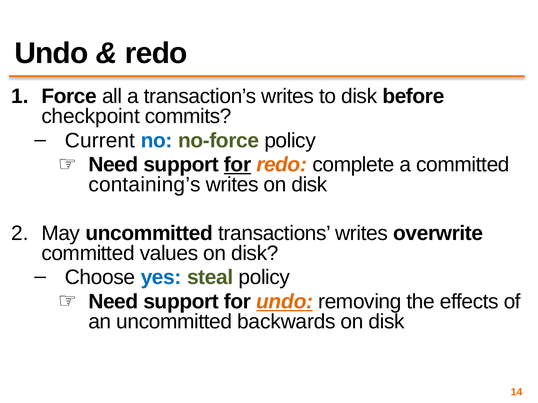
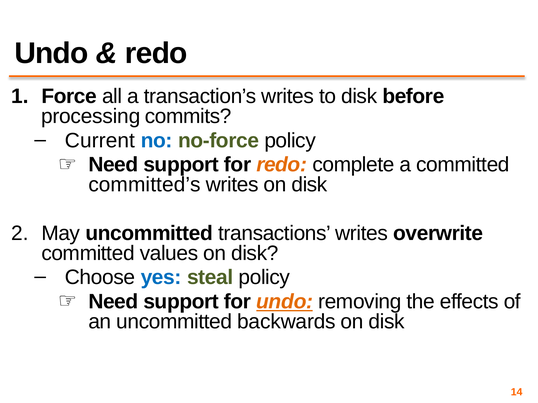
checkpoint: checkpoint -> processing
for at (238, 165) underline: present -> none
containing’s: containing’s -> committed’s
